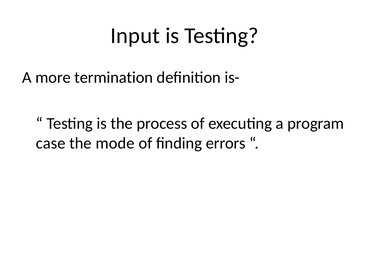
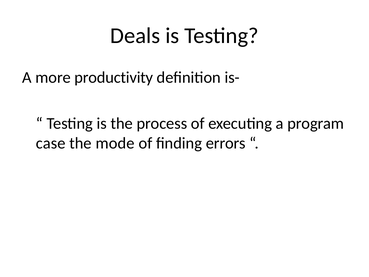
Input: Input -> Deals
termination: termination -> productivity
